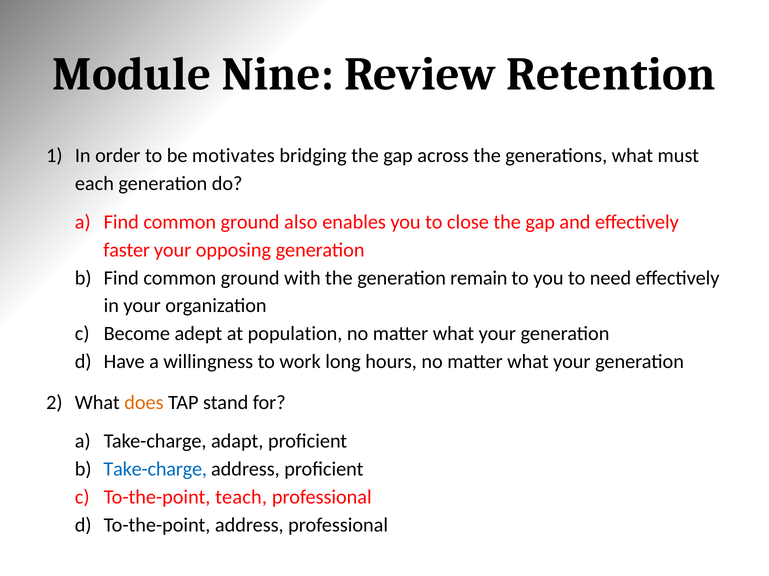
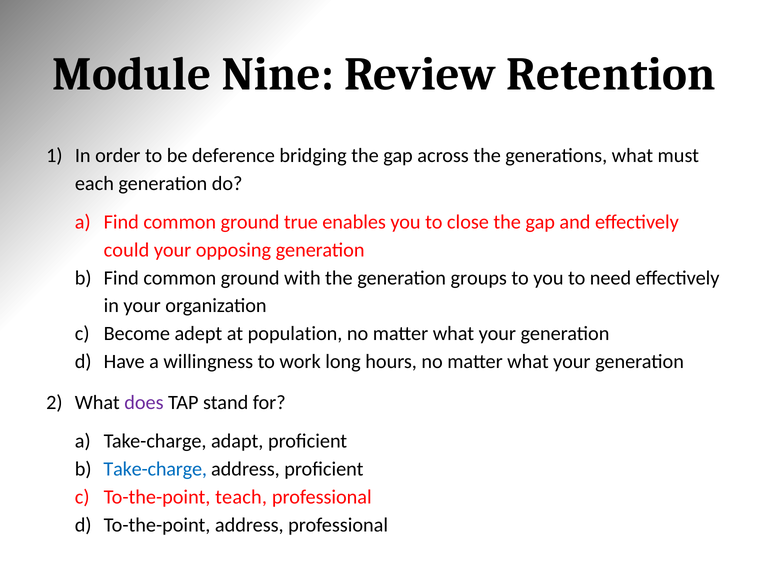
motivates: motivates -> deference
also: also -> true
faster: faster -> could
remain: remain -> groups
does colour: orange -> purple
